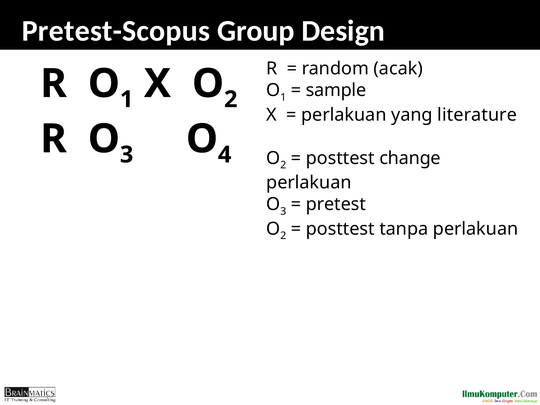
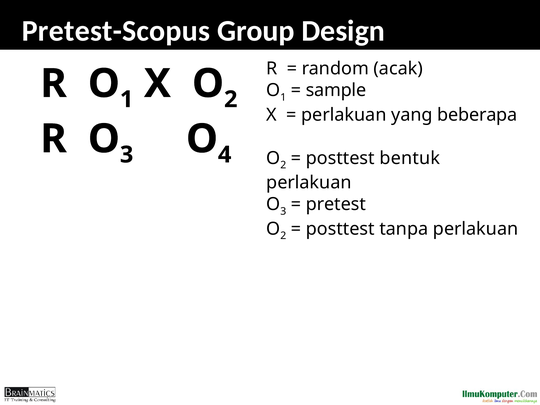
literature: literature -> beberapa
change: change -> bentuk
